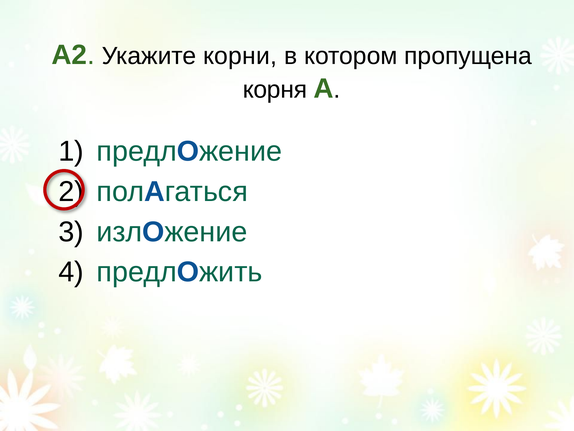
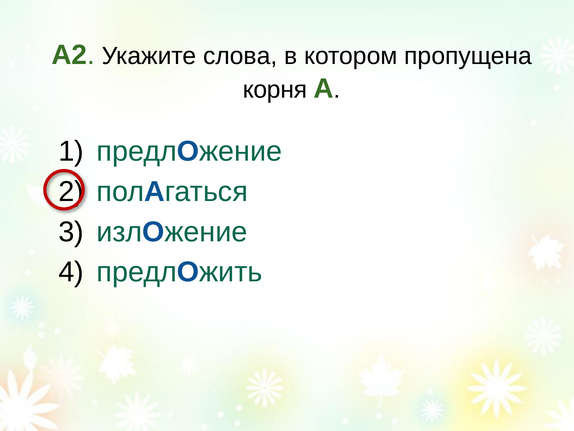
корни: корни -> слова
